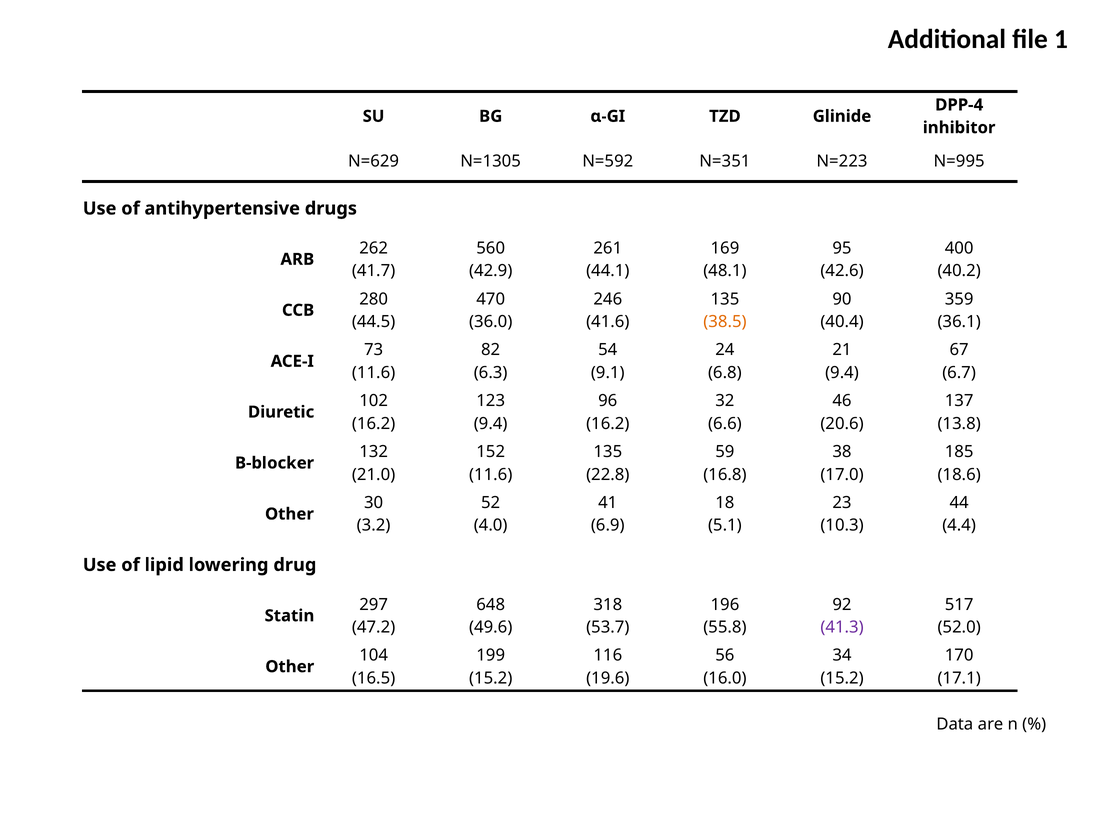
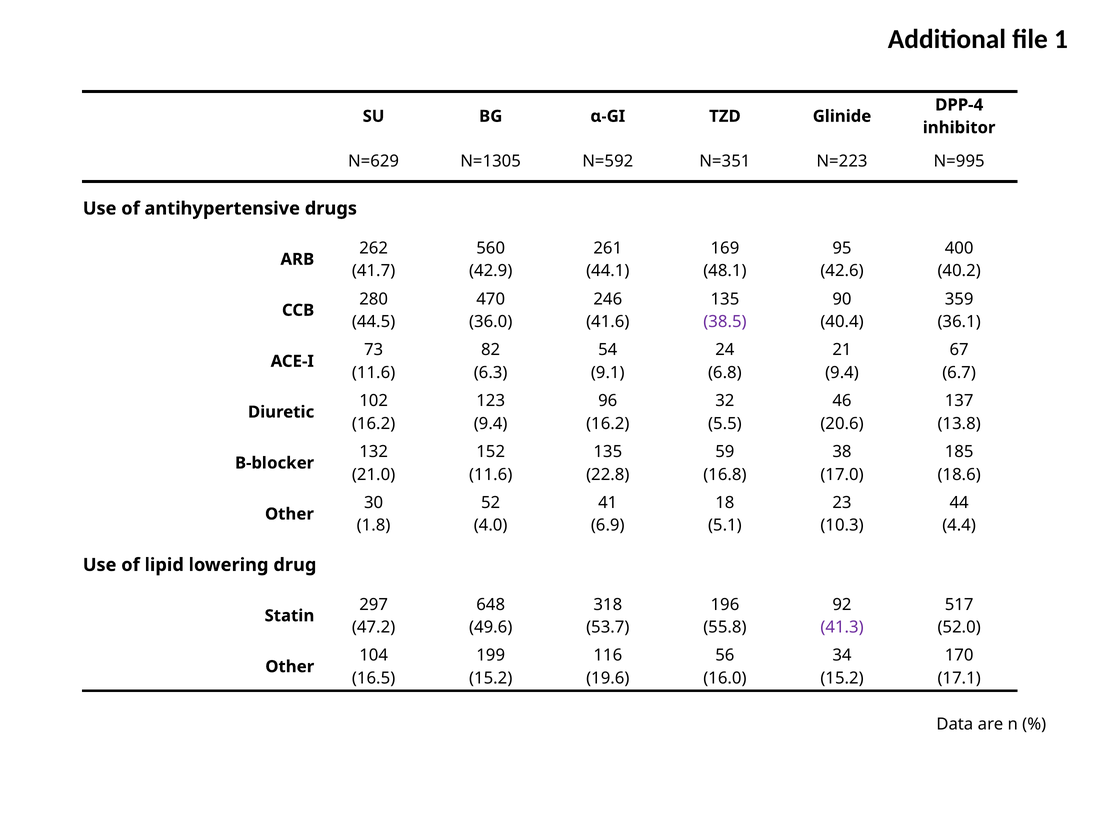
38.5 colour: orange -> purple
6.6: 6.6 -> 5.5
3.2: 3.2 -> 1.8
